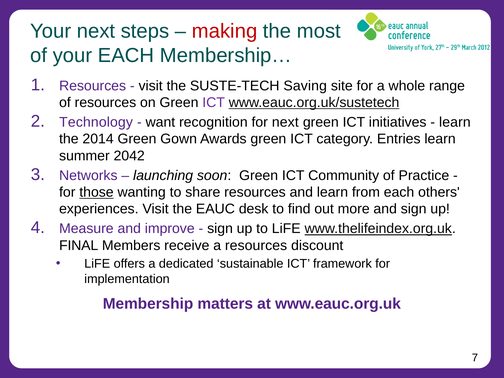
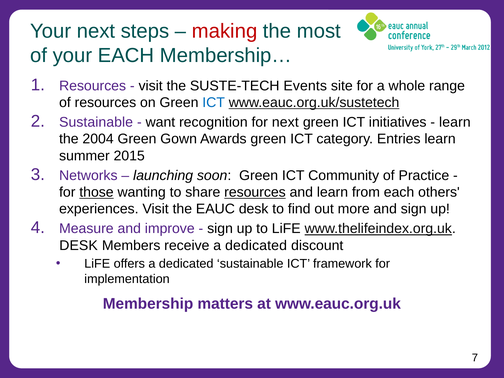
Saving: Saving -> Events
ICT at (214, 103) colour: purple -> blue
Technology at (96, 122): Technology -> Sustainable
2014: 2014 -> 2004
2042: 2042 -> 2015
resources at (255, 192) underline: none -> present
FINAL at (79, 245): FINAL -> DESK
receive a resources: resources -> dedicated
